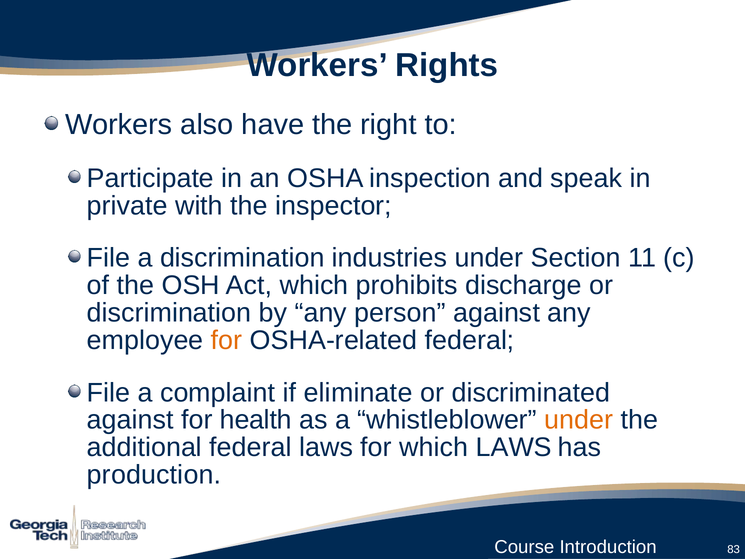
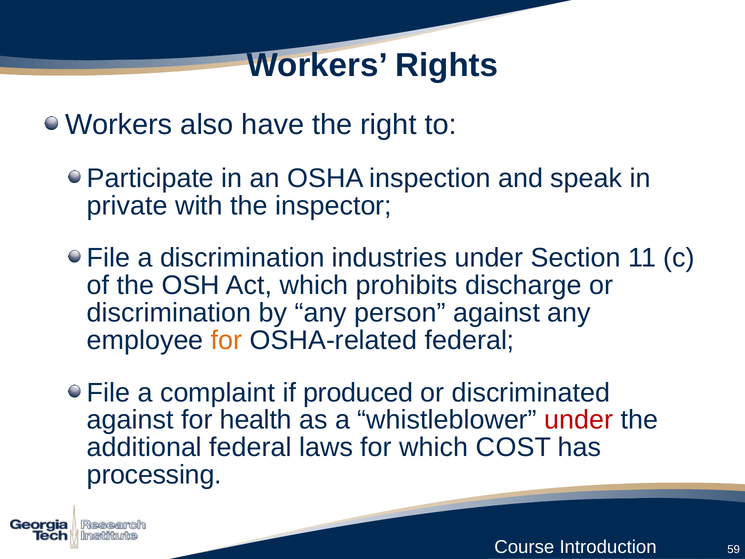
eliminate: eliminate -> produced
under at (579, 420) colour: orange -> red
which LAWS: LAWS -> COST
production: production -> processing
83: 83 -> 59
